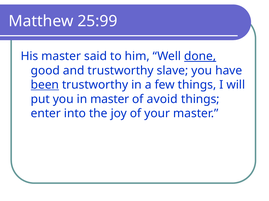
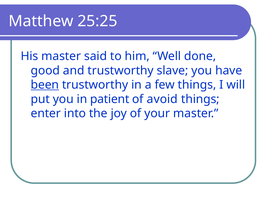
25:99: 25:99 -> 25:25
done underline: present -> none
in master: master -> patient
